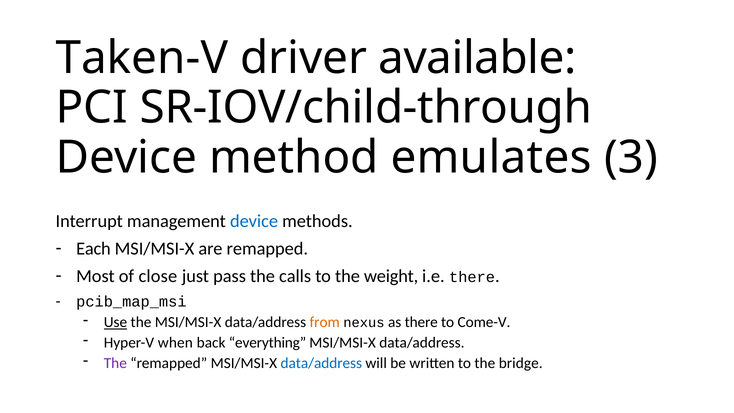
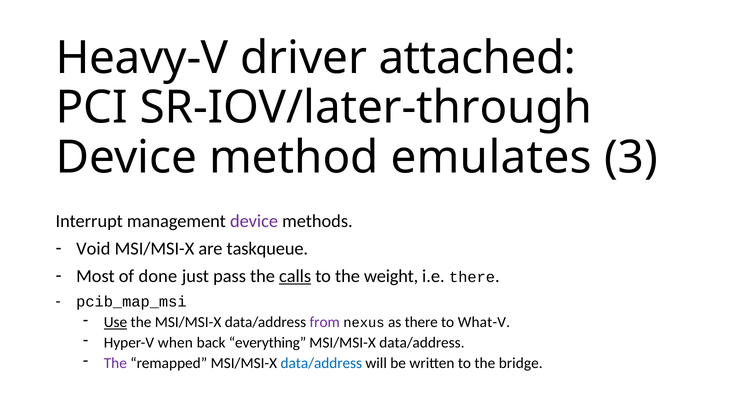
Taken-V: Taken-V -> Heavy-V
available: available -> attached
SR-IOV/child-through: SR-IOV/child-through -> SR-IOV/later-through
device at (254, 221) colour: blue -> purple
Each: Each -> Void
are remapped: remapped -> taskqueue
close: close -> done
calls underline: none -> present
from colour: orange -> purple
Come-V: Come-V -> What-V
